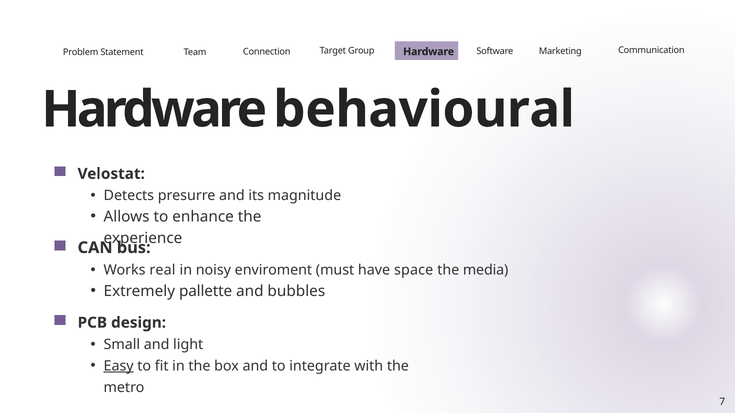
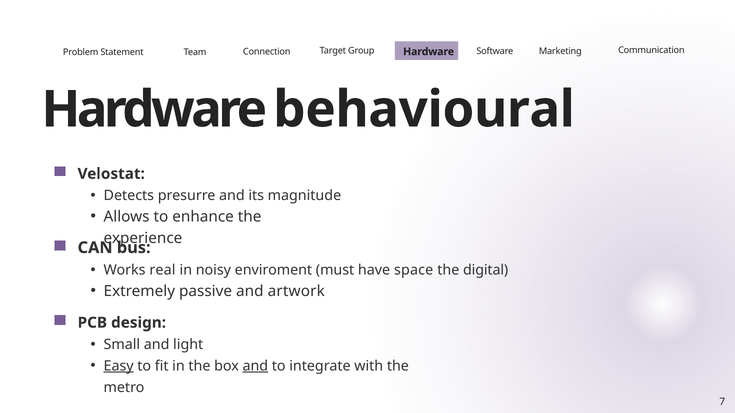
media: media -> digital
pallette: pallette -> passive
bubbles: bubbles -> artwork
and at (255, 366) underline: none -> present
